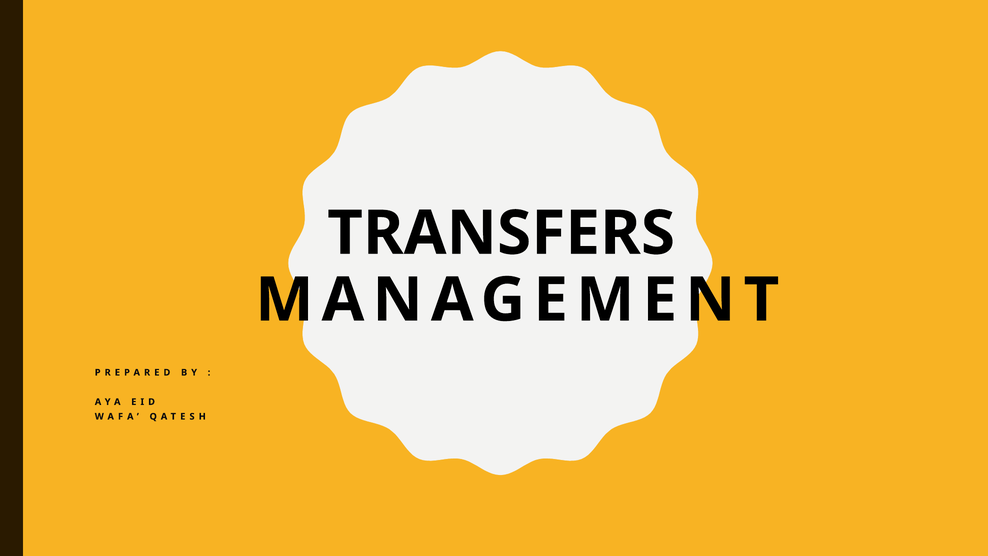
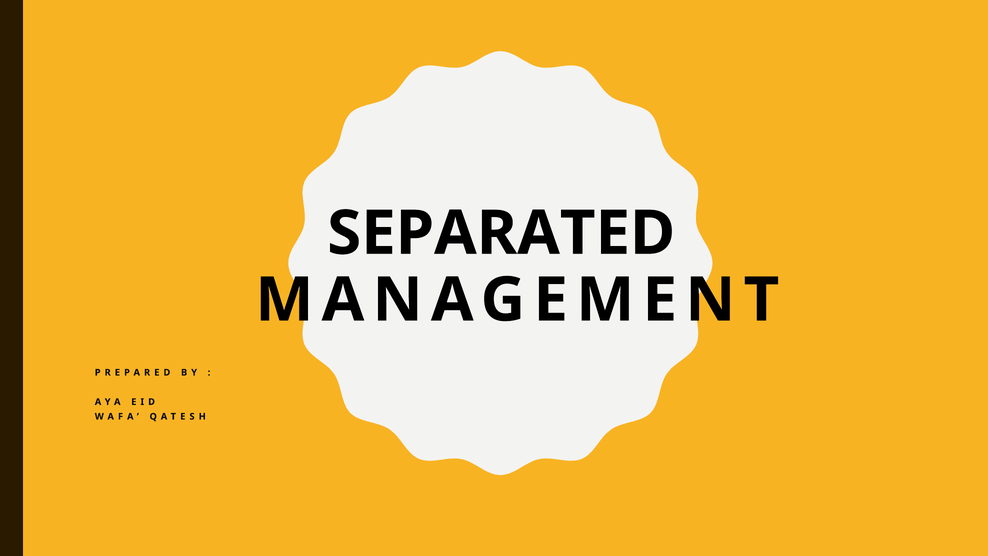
TRANSFERS: TRANSFERS -> SEPARATED
